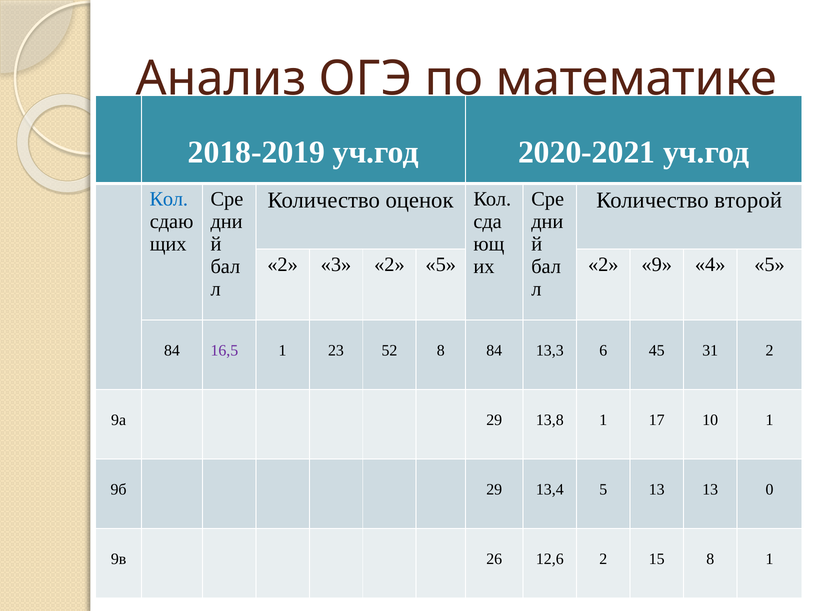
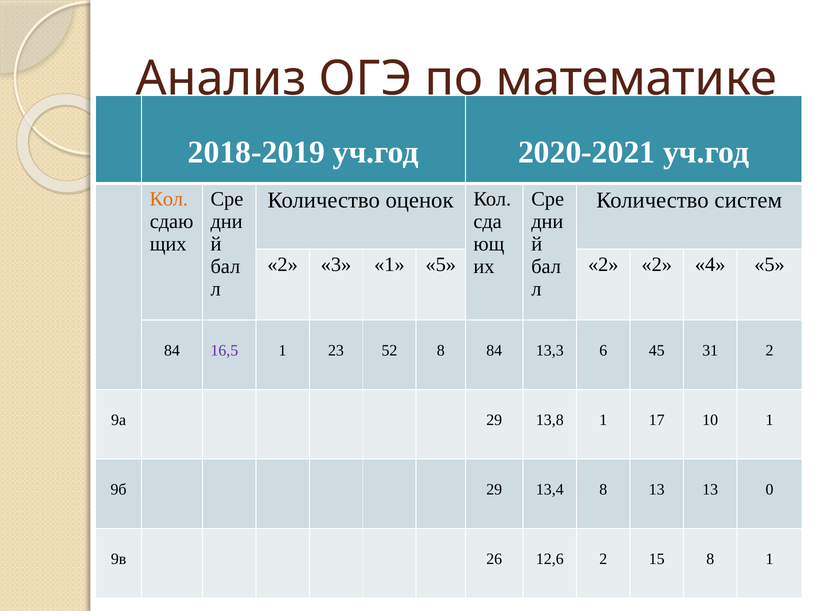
Кол at (169, 199) colour: blue -> orange
второй: второй -> систем
3 2: 2 -> 1
2 9: 9 -> 2
13,4 5: 5 -> 8
